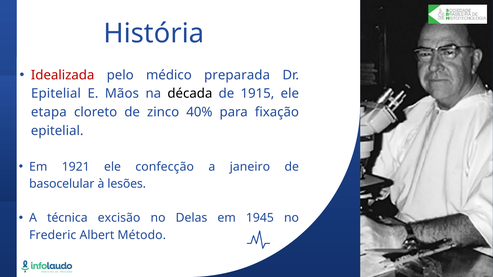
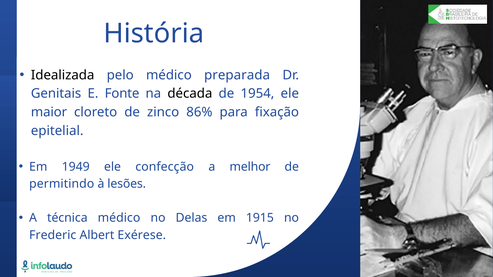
Idealizada colour: red -> black
Epitelial at (56, 94): Epitelial -> Genitais
Mãos: Mãos -> Fonte
1915: 1915 -> 1954
etapa: etapa -> maior
40%: 40% -> 86%
1921: 1921 -> 1949
janeiro: janeiro -> melhor
basocelular: basocelular -> permitindo
técnica excisão: excisão -> médico
1945: 1945 -> 1915
Método: Método -> Exérese
